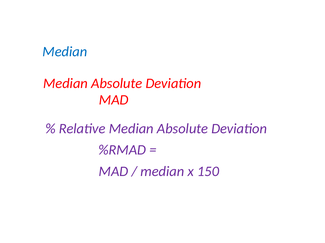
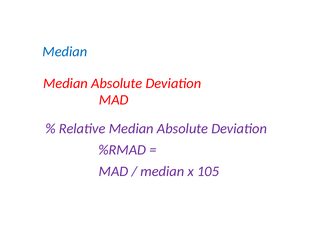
150: 150 -> 105
